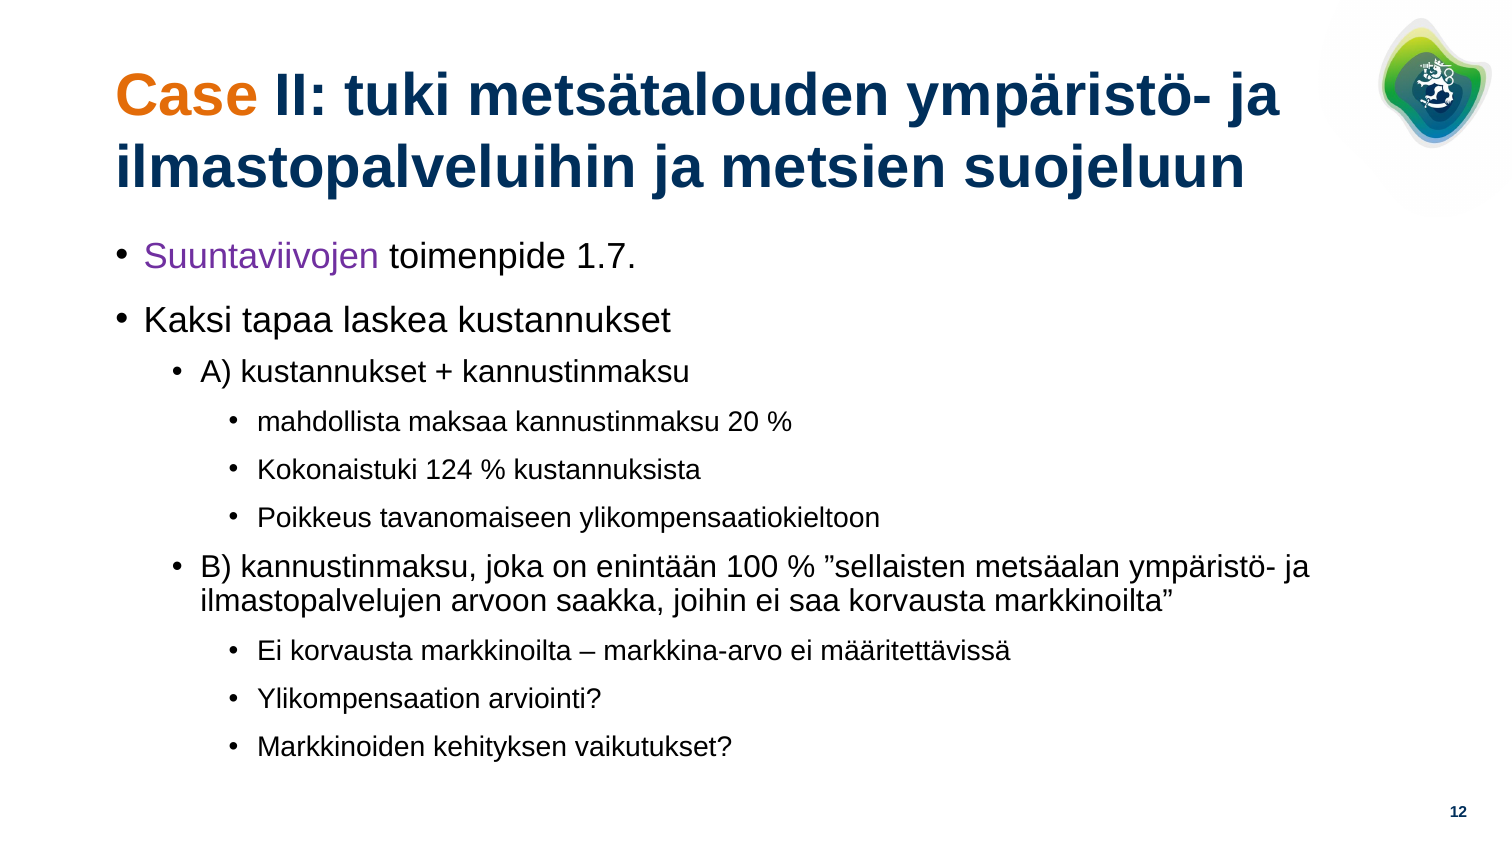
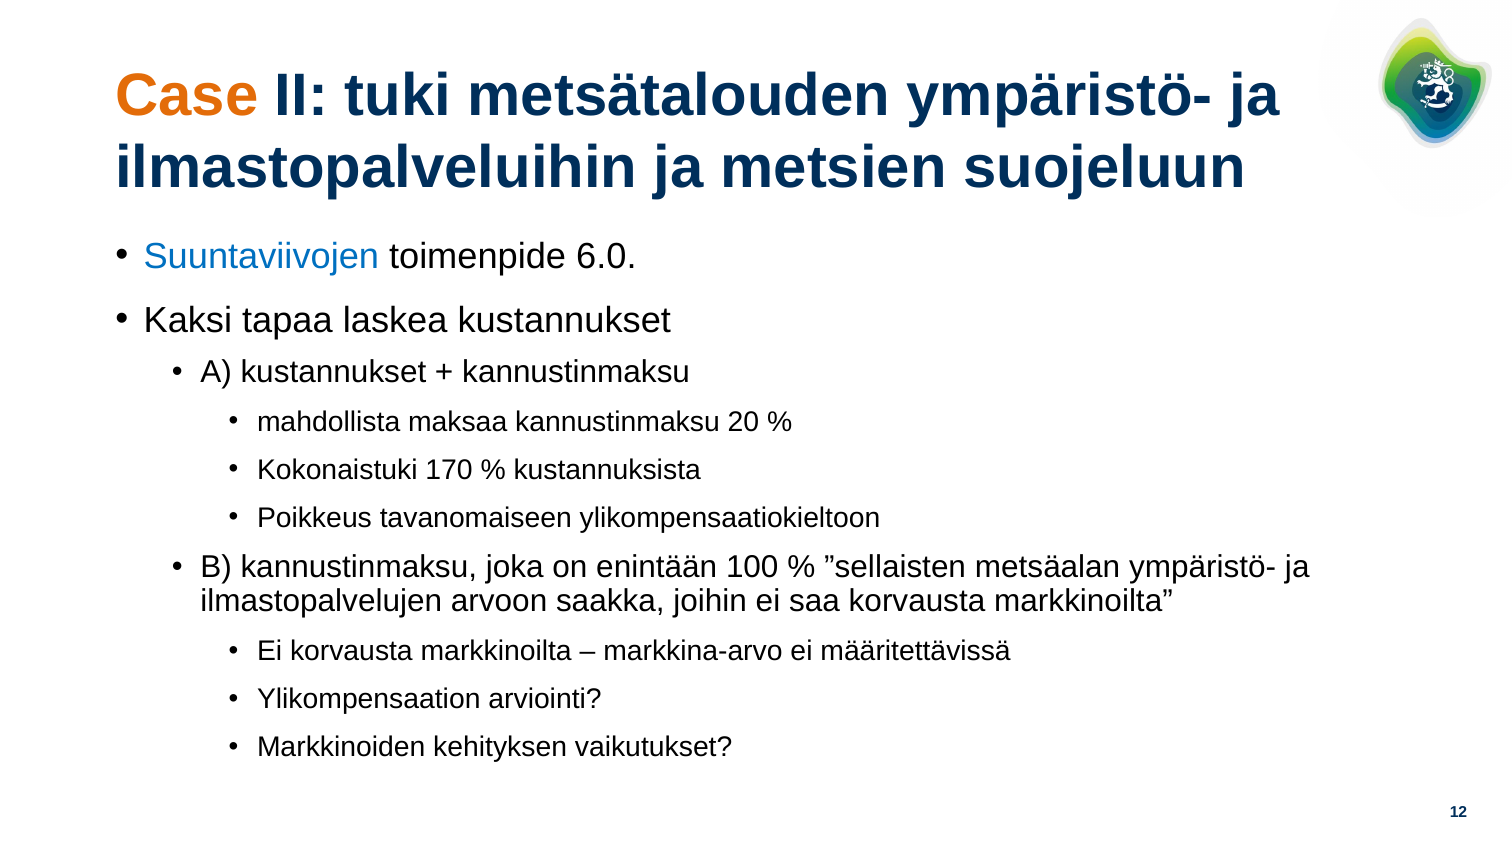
Suuntaviivojen colour: purple -> blue
1.7: 1.7 -> 6.0
124: 124 -> 170
